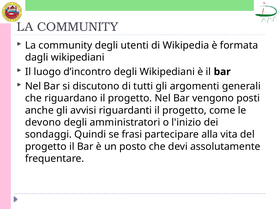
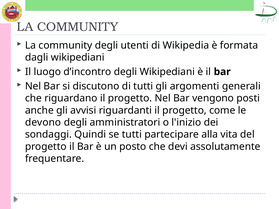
se frasi: frasi -> tutti
